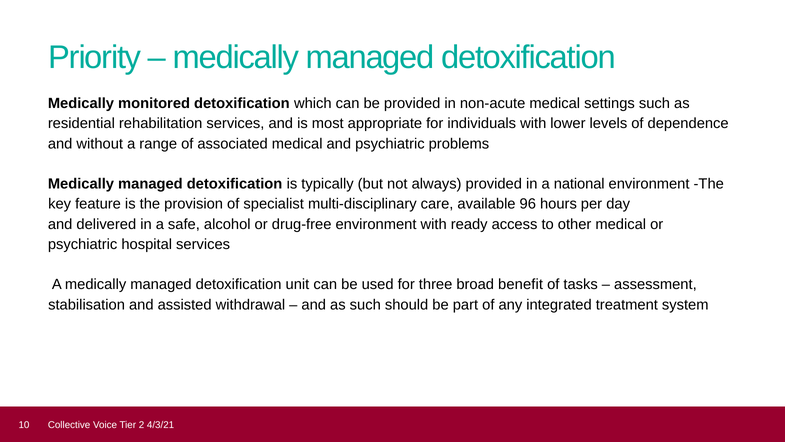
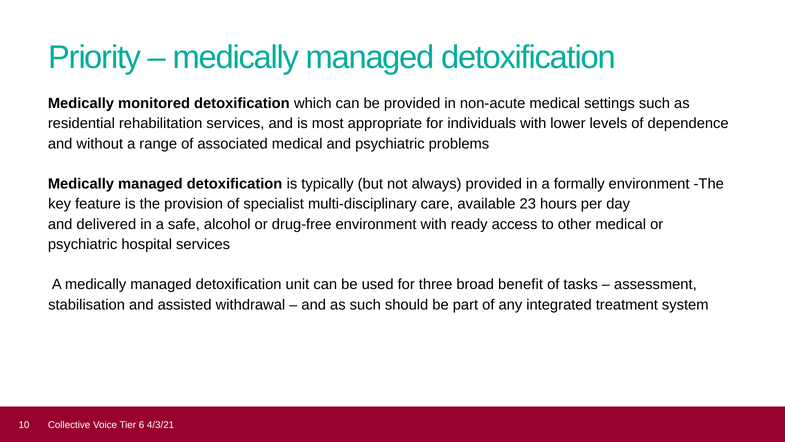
national: national -> formally
96: 96 -> 23
2: 2 -> 6
